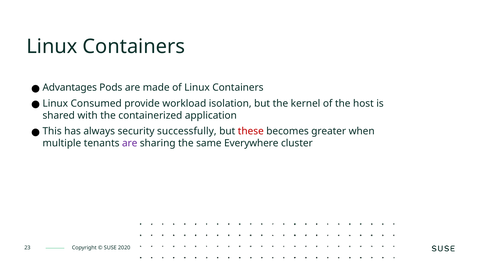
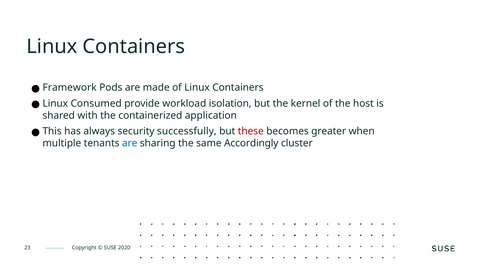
Advantages: Advantages -> Framework
are at (130, 143) colour: purple -> blue
Everywhere: Everywhere -> Accordingly
